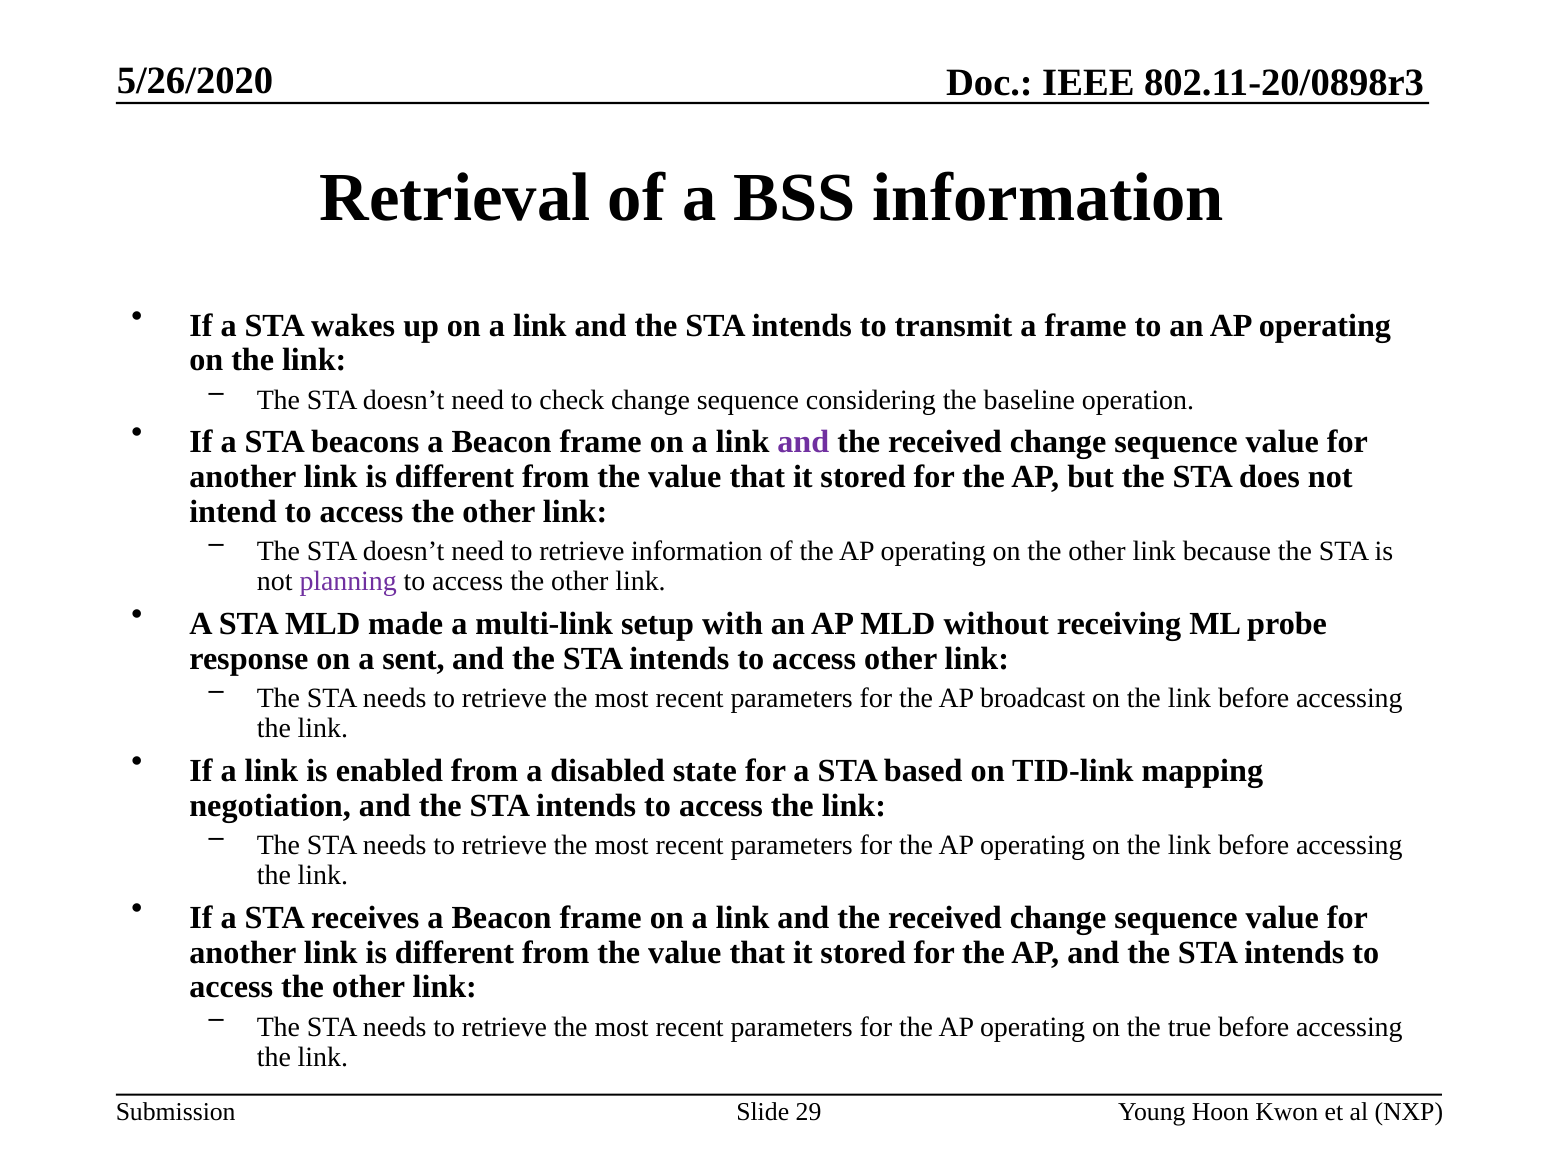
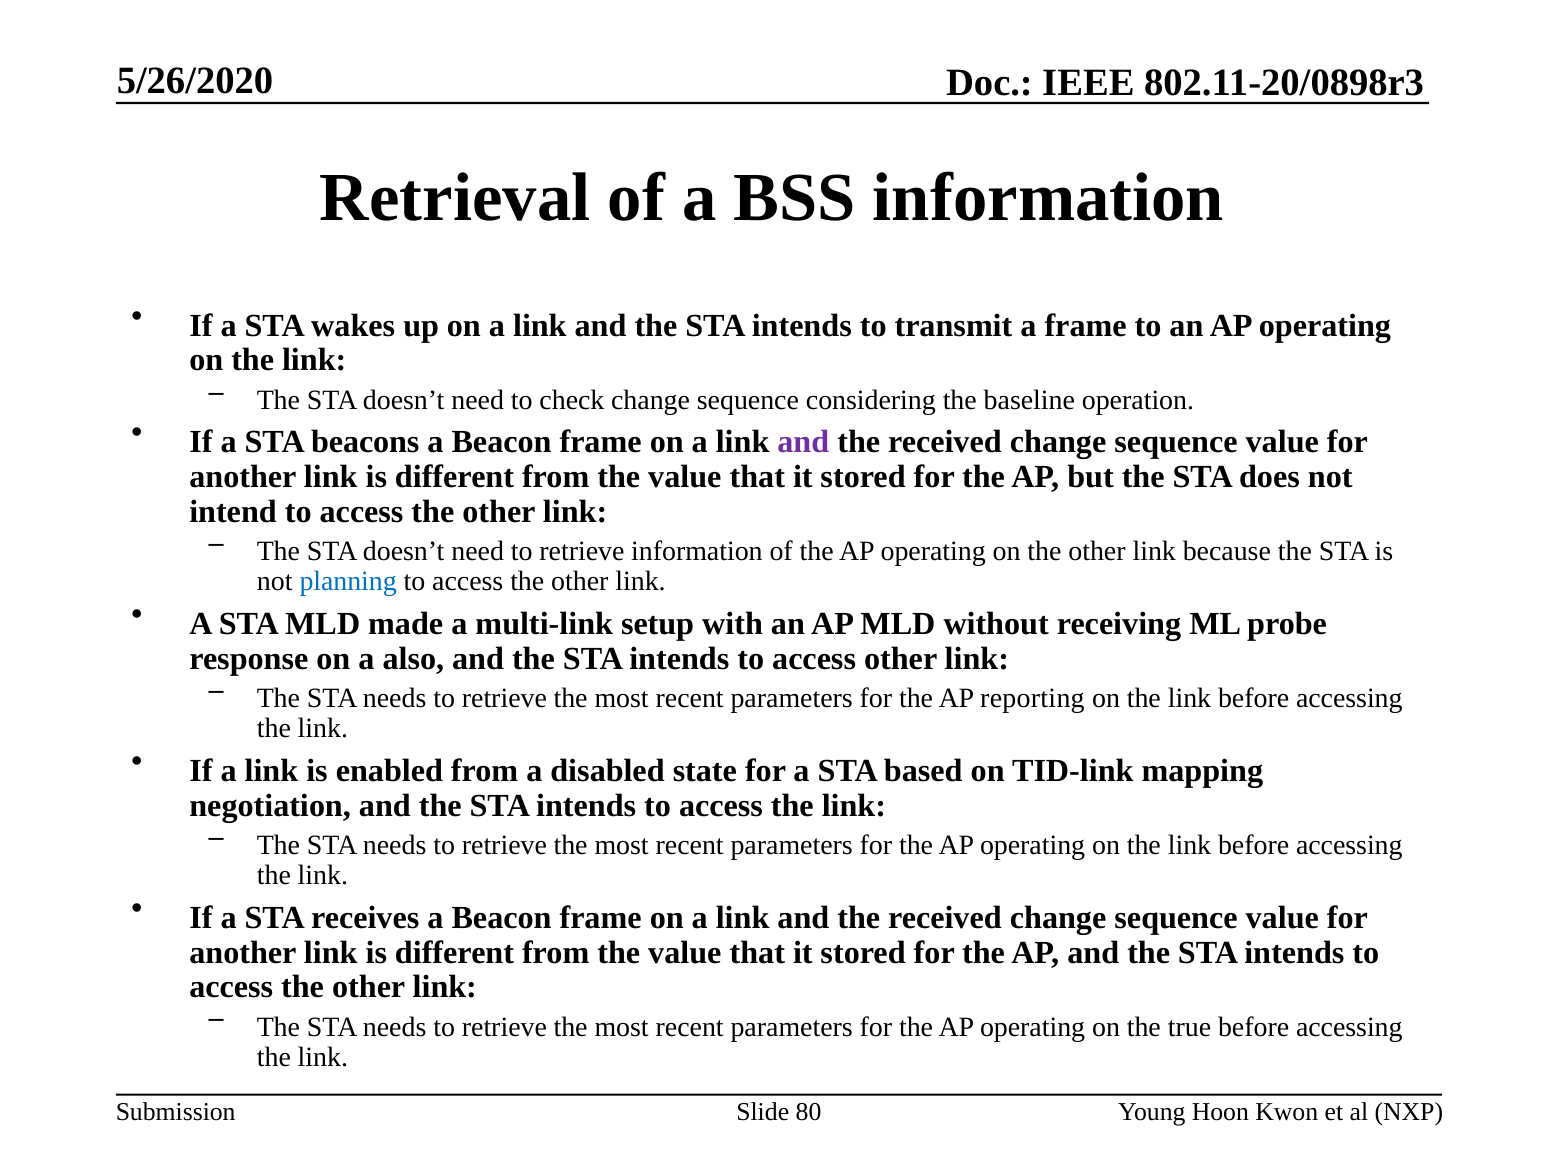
planning colour: purple -> blue
sent: sent -> also
broadcast: broadcast -> reporting
29: 29 -> 80
